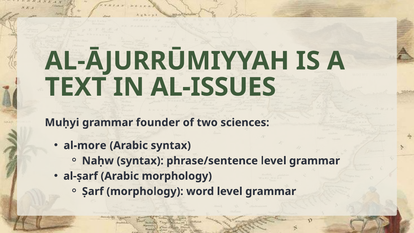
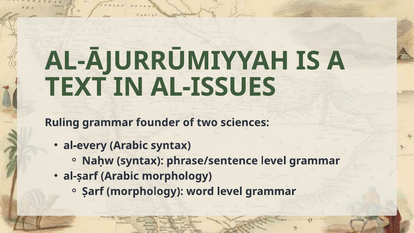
Muḥyi: Muḥyi -> Ruling
al-more: al-more -> al-every
